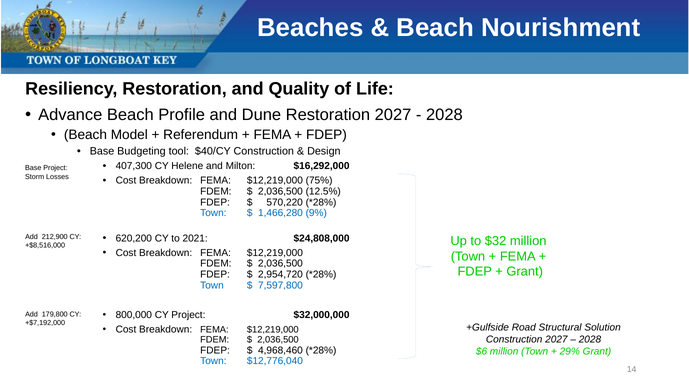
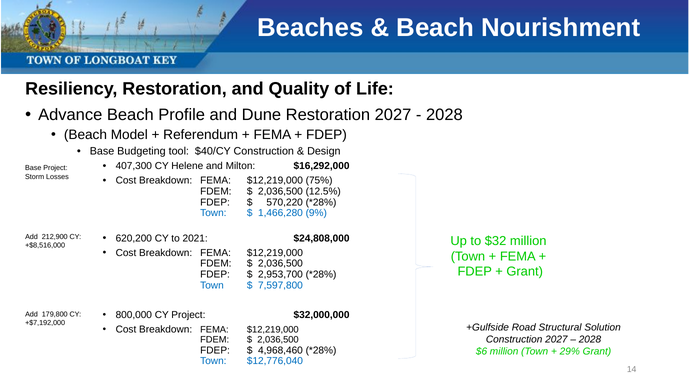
2,954,720: 2,954,720 -> 2,953,700
